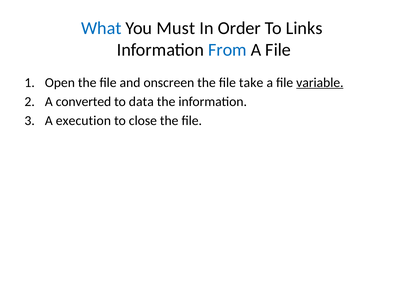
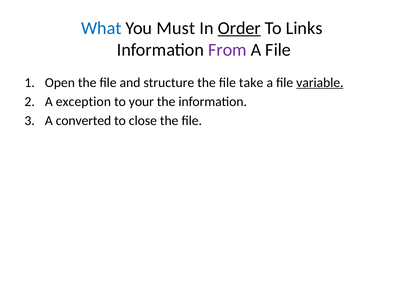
Order underline: none -> present
From colour: blue -> purple
onscreen: onscreen -> structure
converted: converted -> exception
data: data -> your
execution: execution -> converted
